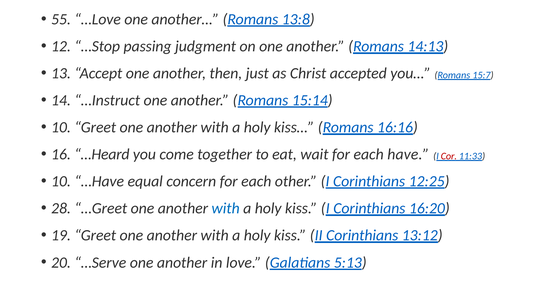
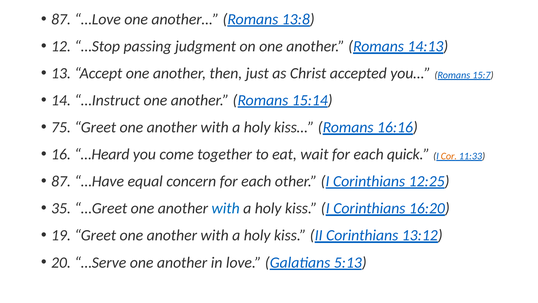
55 at (61, 19): 55 -> 87
10 at (61, 127): 10 -> 75
have: have -> quick
Cor colour: red -> orange
10 at (61, 181): 10 -> 87
28: 28 -> 35
